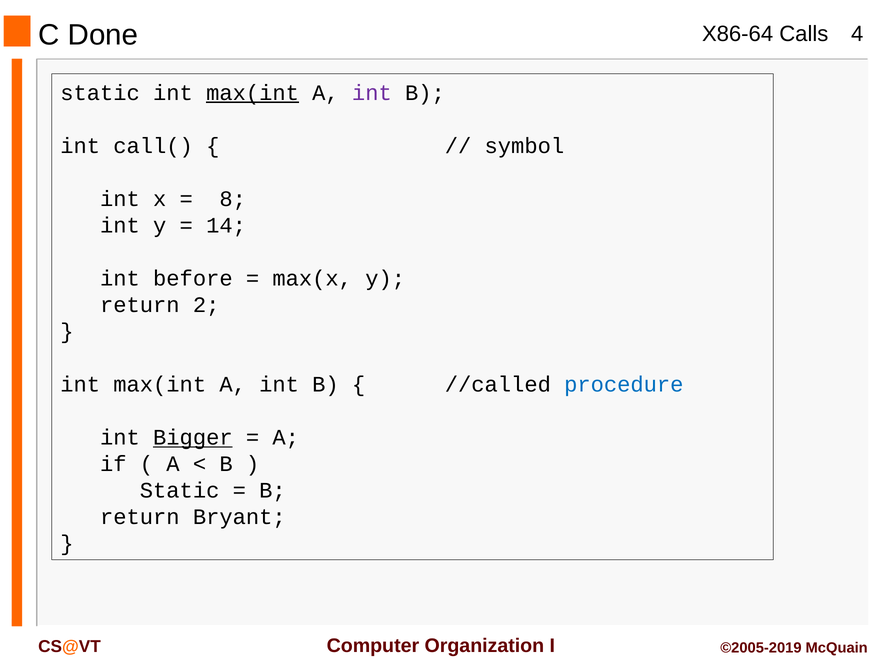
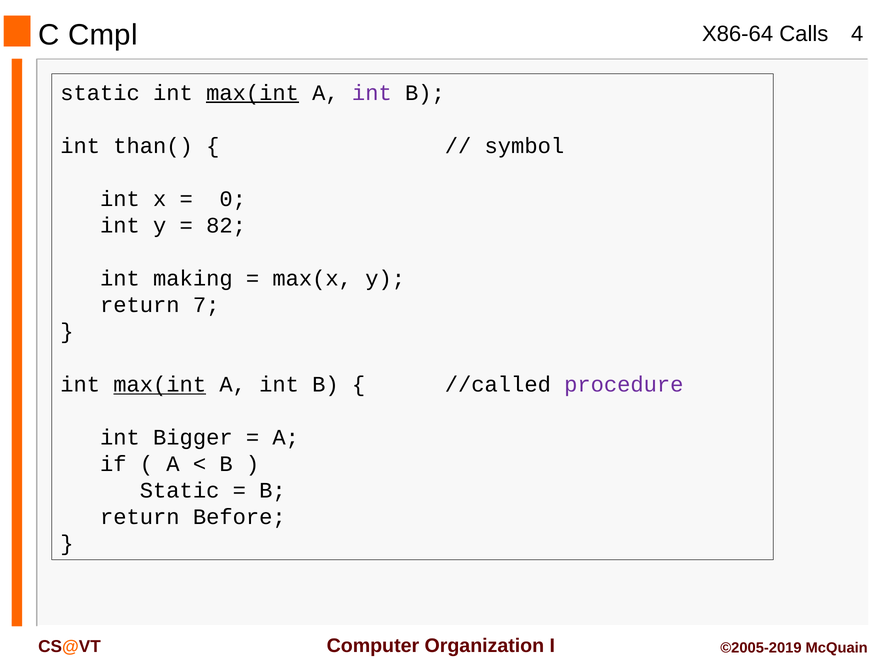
Done: Done -> Cmpl
call(: call( -> than(
8: 8 -> 0
14: 14 -> 82
before: before -> making
2: 2 -> 7
max(int at (160, 385) underline: none -> present
procedure colour: blue -> purple
Bigger underline: present -> none
Bryant: Bryant -> Before
